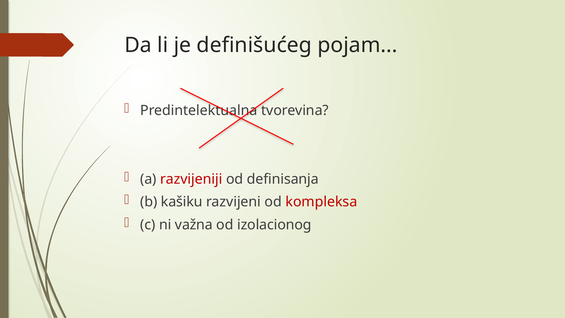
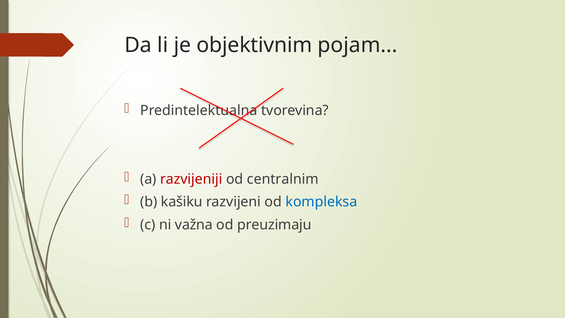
definišućeg: definišućeg -> objektivnim
definisanja: definisanja -> centralnim
kompleksa colour: red -> blue
izolacionog: izolacionog -> preuzimaju
